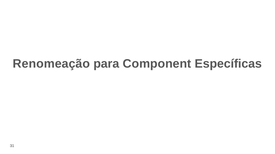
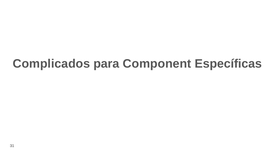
Renomeação: Renomeação -> Complicados
